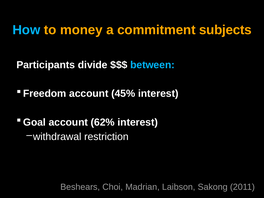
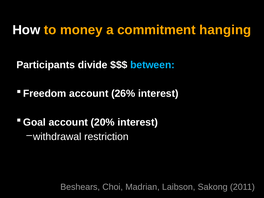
How colour: light blue -> white
subjects: subjects -> hanging
45%: 45% -> 26%
62%: 62% -> 20%
